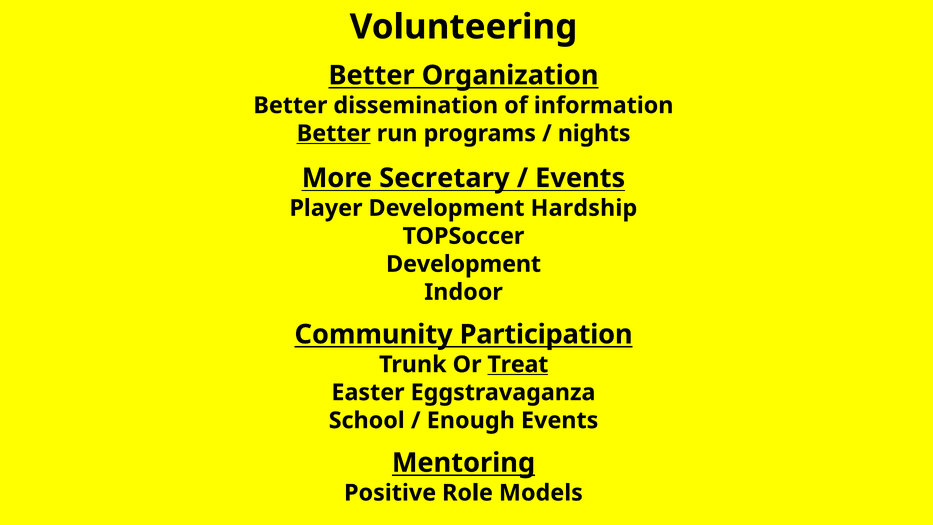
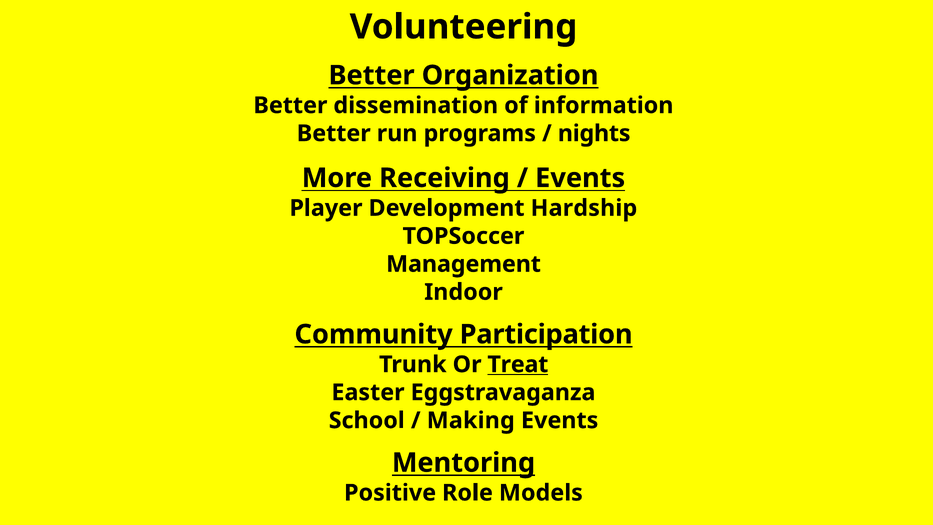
Better at (334, 133) underline: present -> none
Secretary: Secretary -> Receiving
Development at (464, 264): Development -> Management
Enough: Enough -> Making
